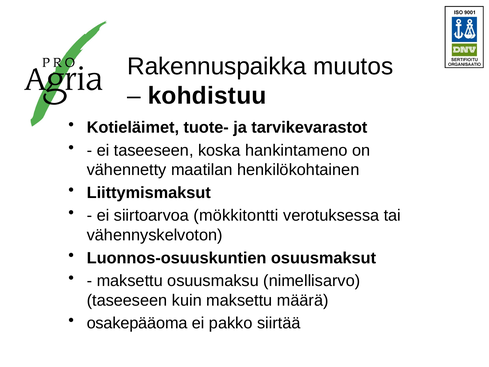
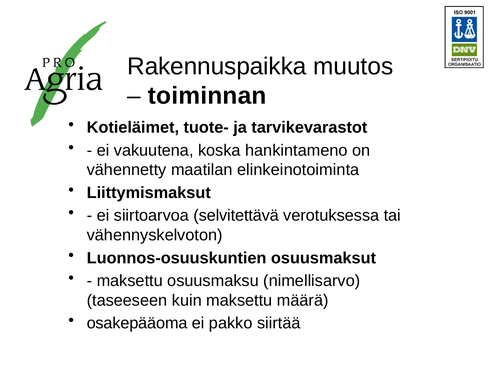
kohdistuu: kohdistuu -> toiminnan
ei taseeseen: taseeseen -> vakuutena
henkilökohtainen: henkilökohtainen -> elinkeinotoiminta
mökkitontti: mökkitontti -> selvitettävä
